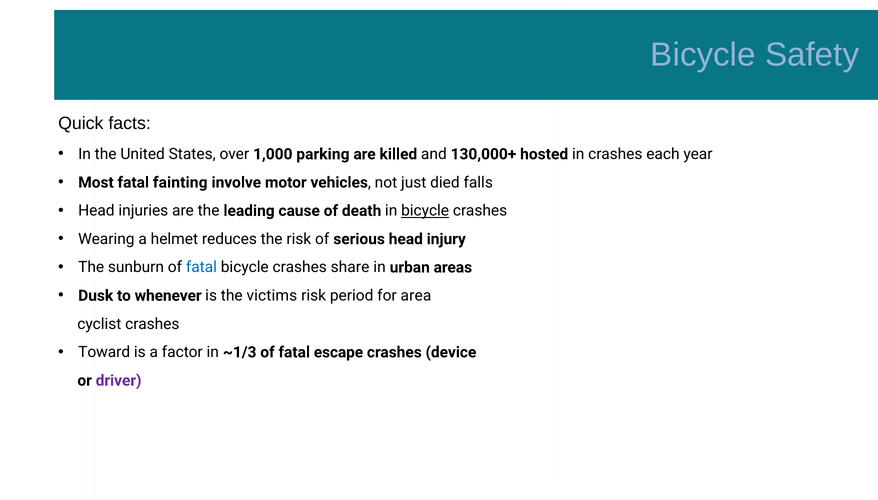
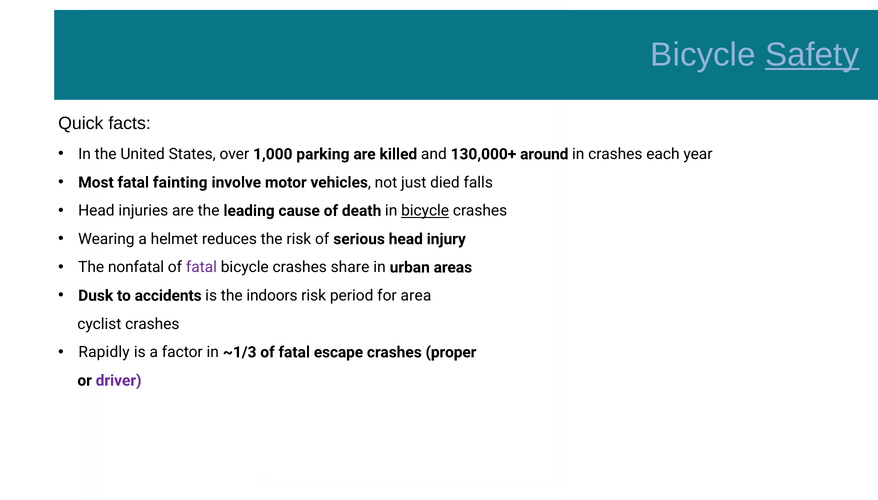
Safety underline: none -> present
hosted: hosted -> around
sunburn: sunburn -> nonfatal
fatal at (201, 267) colour: blue -> purple
whenever: whenever -> accidents
victims: victims -> indoors
Toward: Toward -> Rapidly
device: device -> proper
